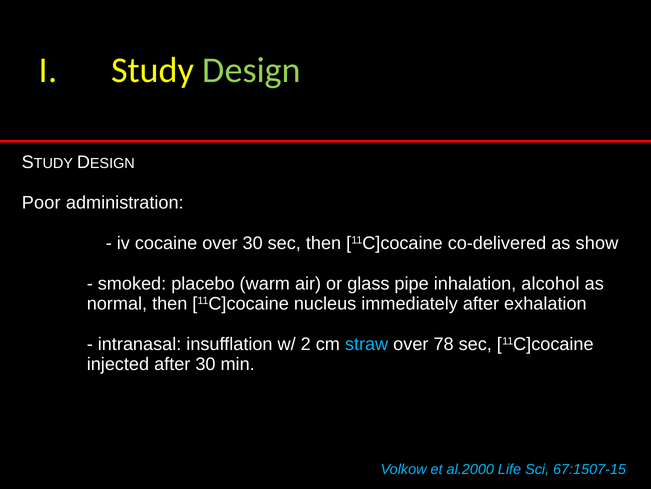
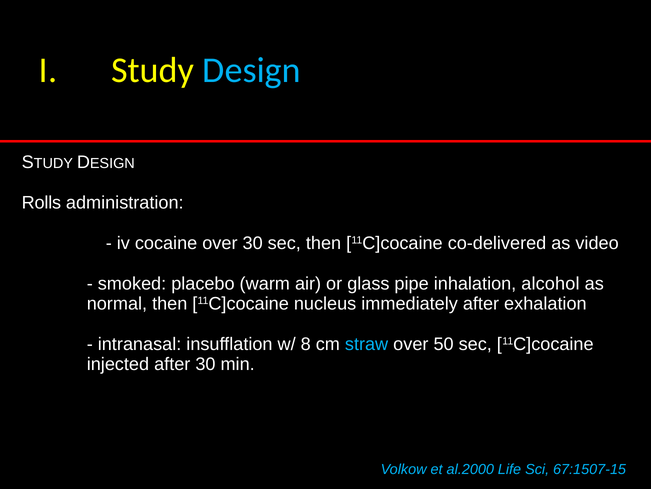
Design colour: light green -> light blue
Poor: Poor -> Rolls
show: show -> video
2: 2 -> 8
78: 78 -> 50
